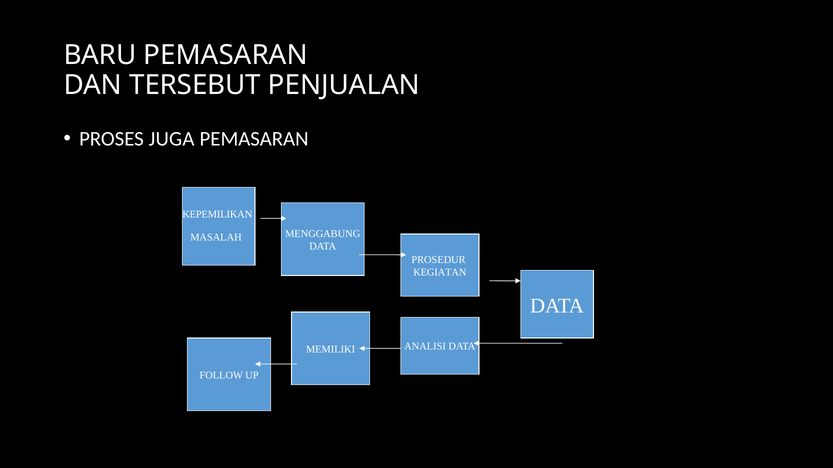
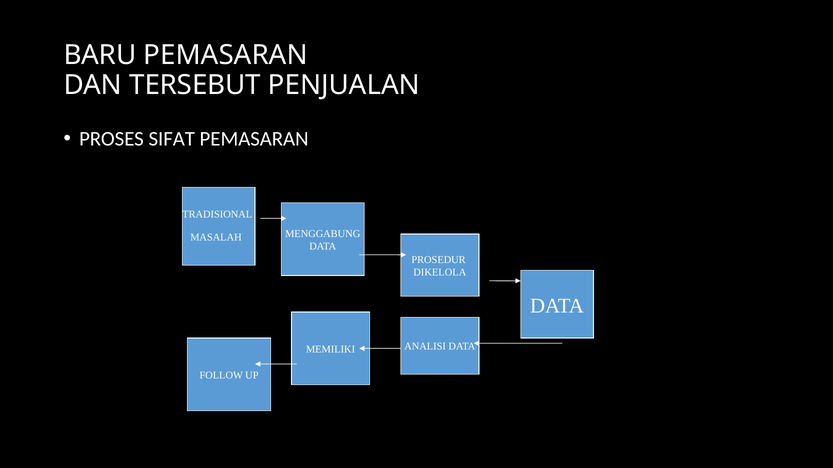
JUGA: JUGA -> SIFAT
KEPEMILIKAN: KEPEMILIKAN -> TRADISIONAL
KEGIATAN: KEGIATAN -> DIKELOLA
